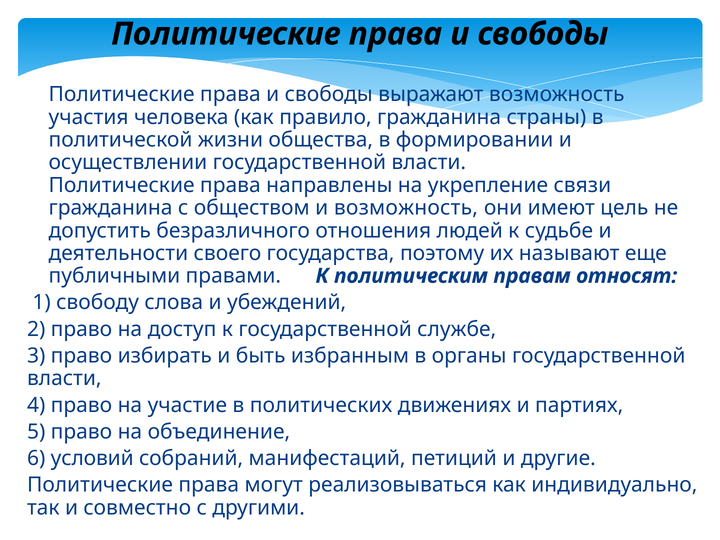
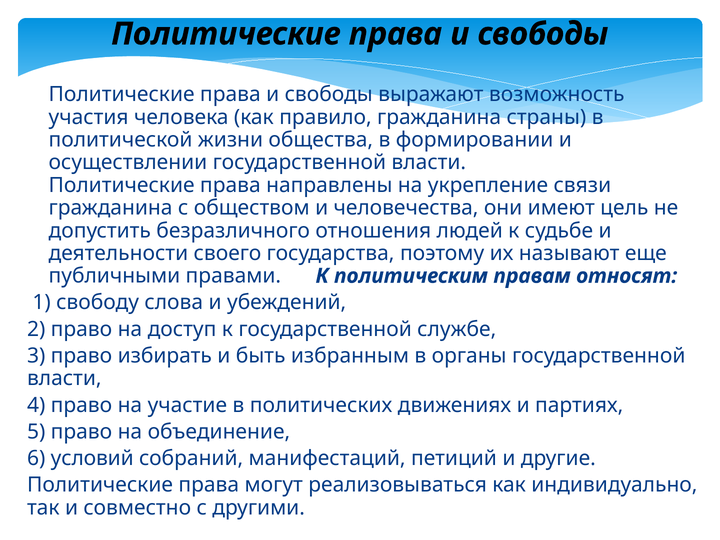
и возможность: возможность -> человечества
